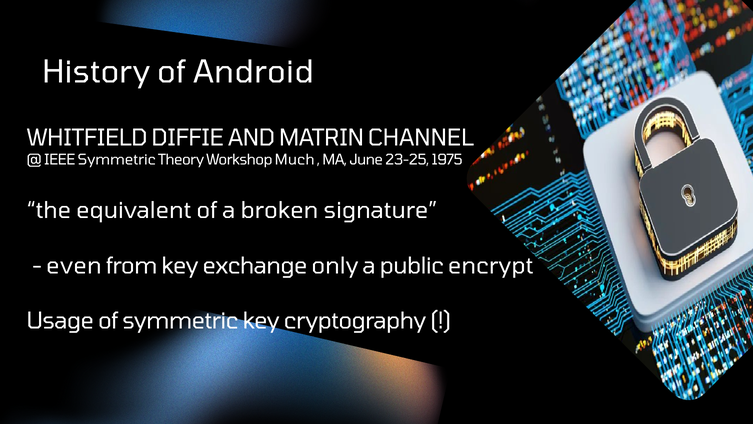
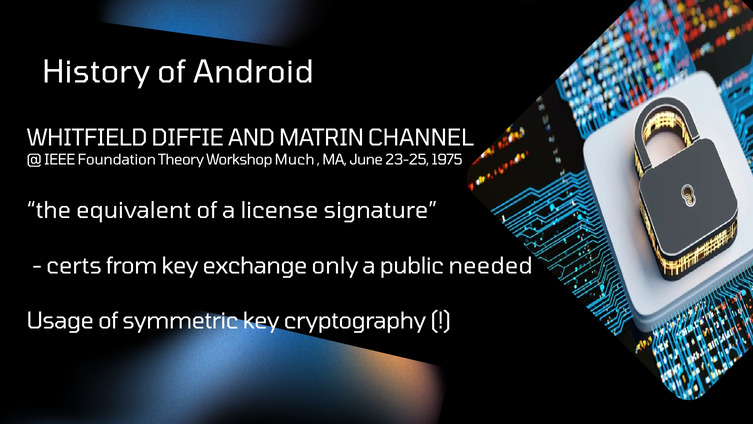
IEEE Symmetric: Symmetric -> Foundation
broken: broken -> license
even: even -> certs
encrypt: encrypt -> needed
